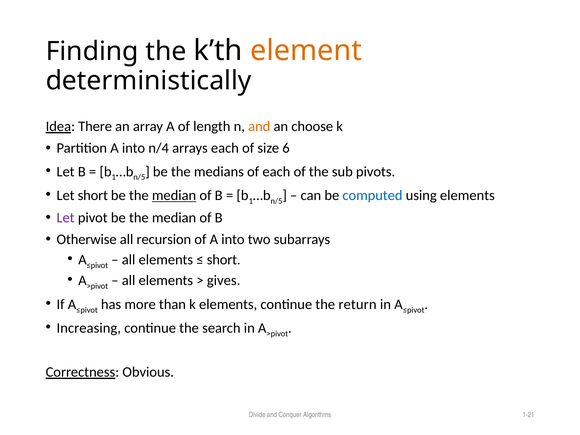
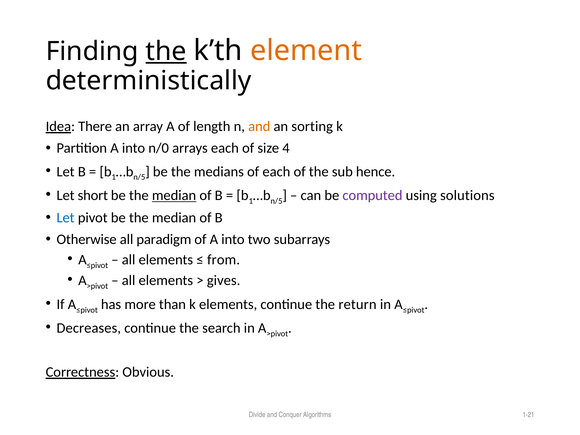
the at (166, 51) underline: none -> present
choose: choose -> sorting
n/4: n/4 -> n/0
6: 6 -> 4
pivots: pivots -> hence
computed colour: blue -> purple
using elements: elements -> solutions
Let at (66, 218) colour: purple -> blue
recursion: recursion -> paradigm
short at (224, 260): short -> from
Increasing: Increasing -> Decreases
